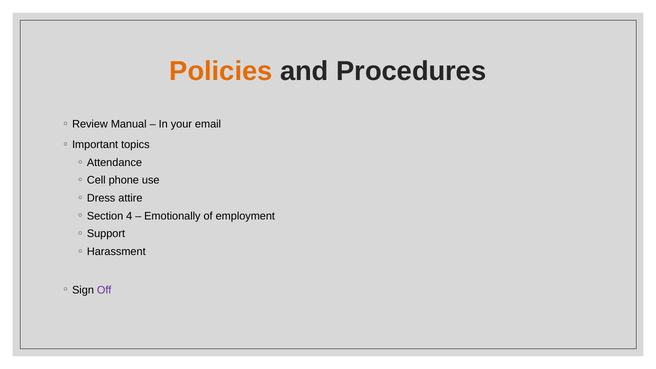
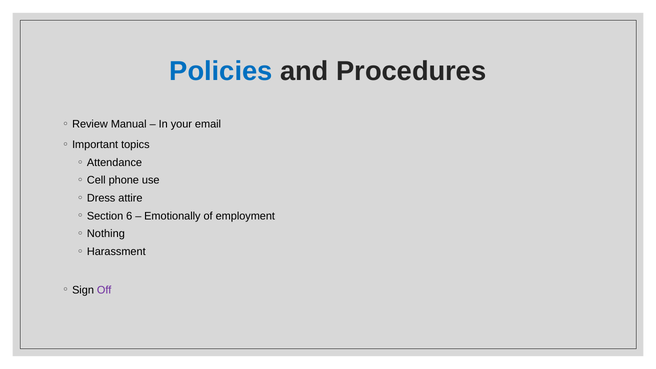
Policies colour: orange -> blue
4: 4 -> 6
Support: Support -> Nothing
